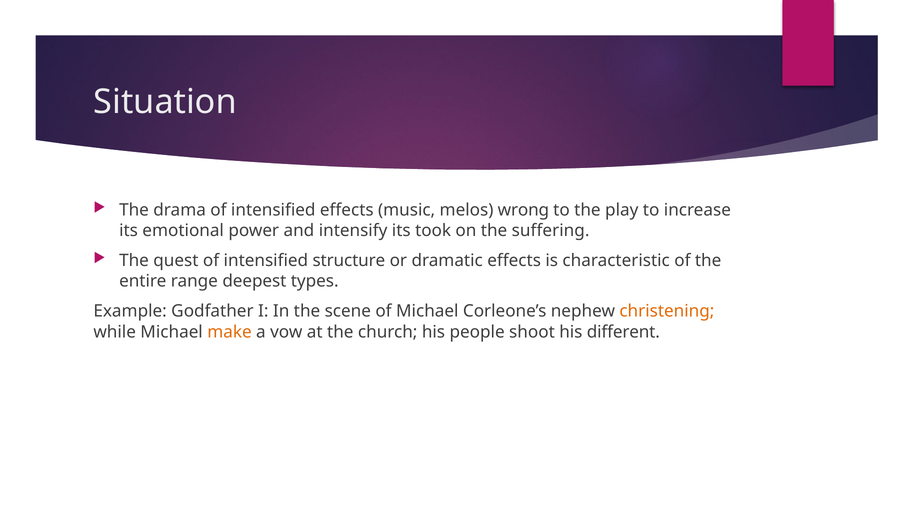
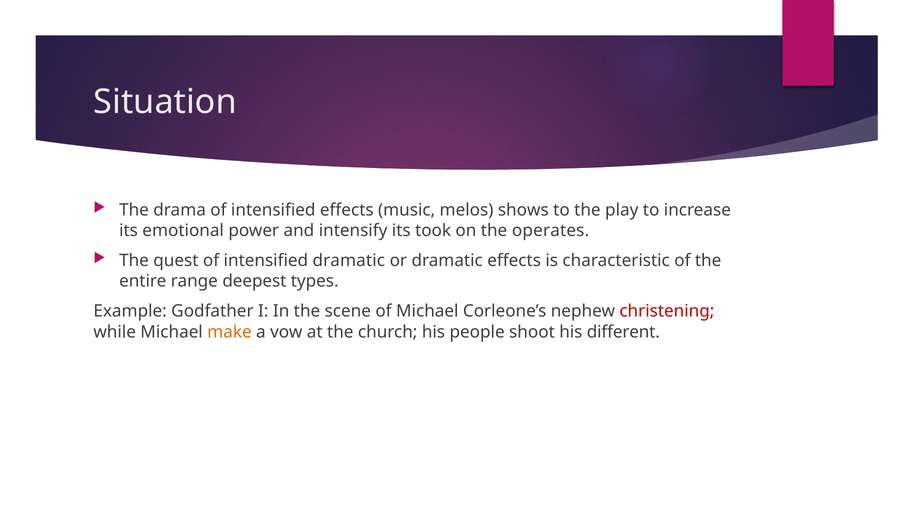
wrong: wrong -> shows
suffering: suffering -> operates
intensified structure: structure -> dramatic
christening colour: orange -> red
